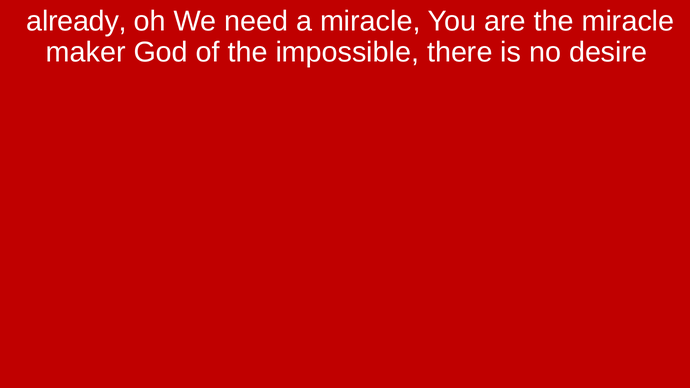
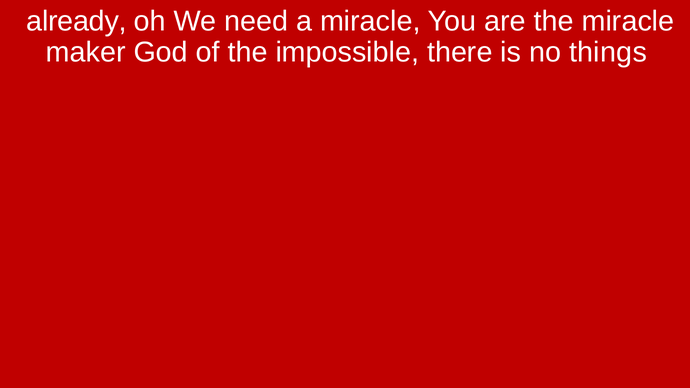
desire: desire -> things
